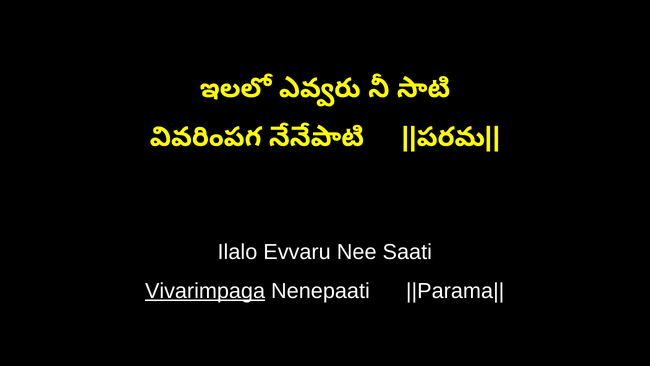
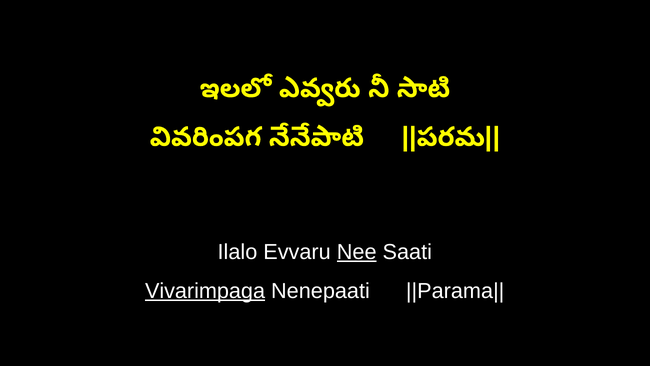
Nee underline: none -> present
